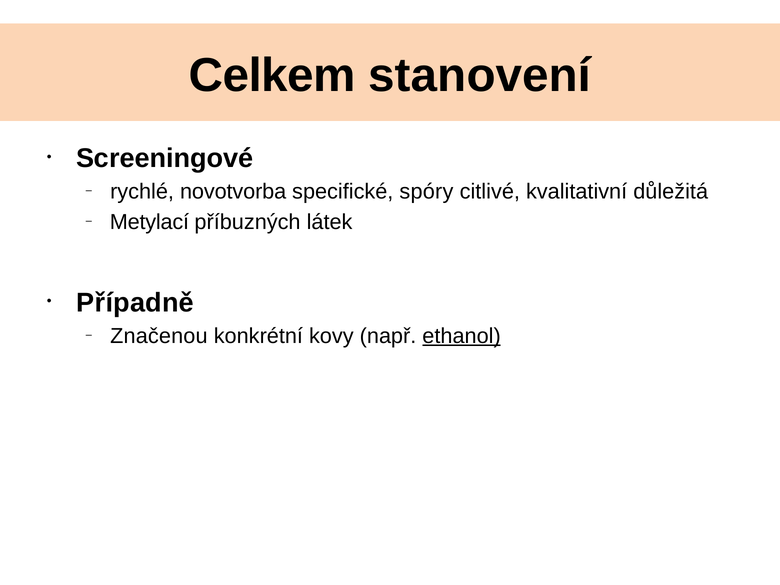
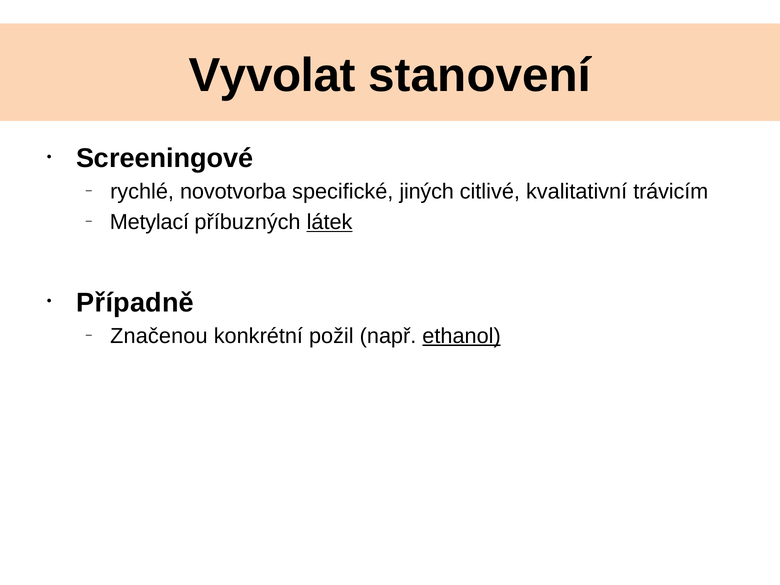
Celkem: Celkem -> Vyvolat
spóry: spóry -> jiných
důležitá: důležitá -> trávicím
látek underline: none -> present
kovy: kovy -> požil
